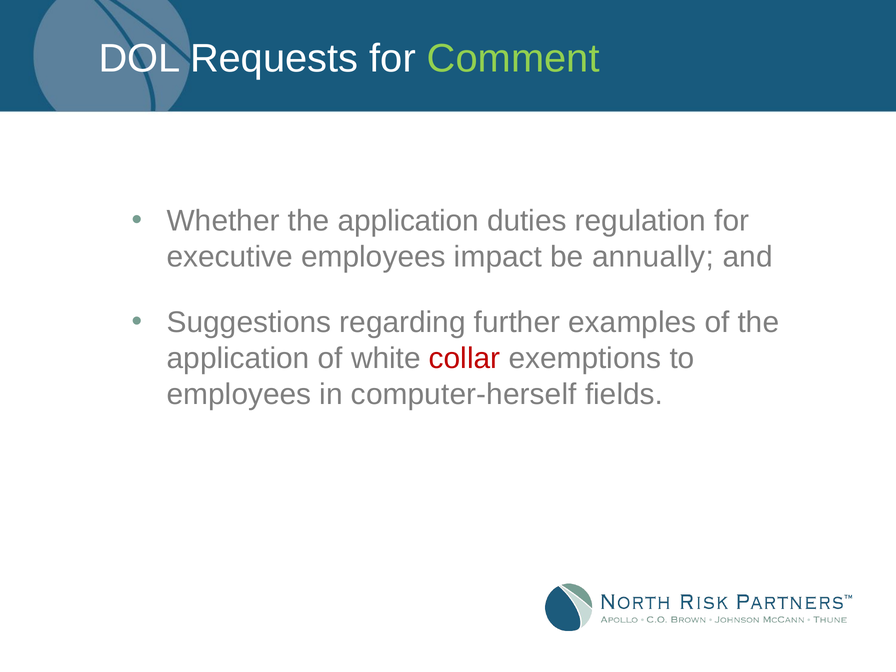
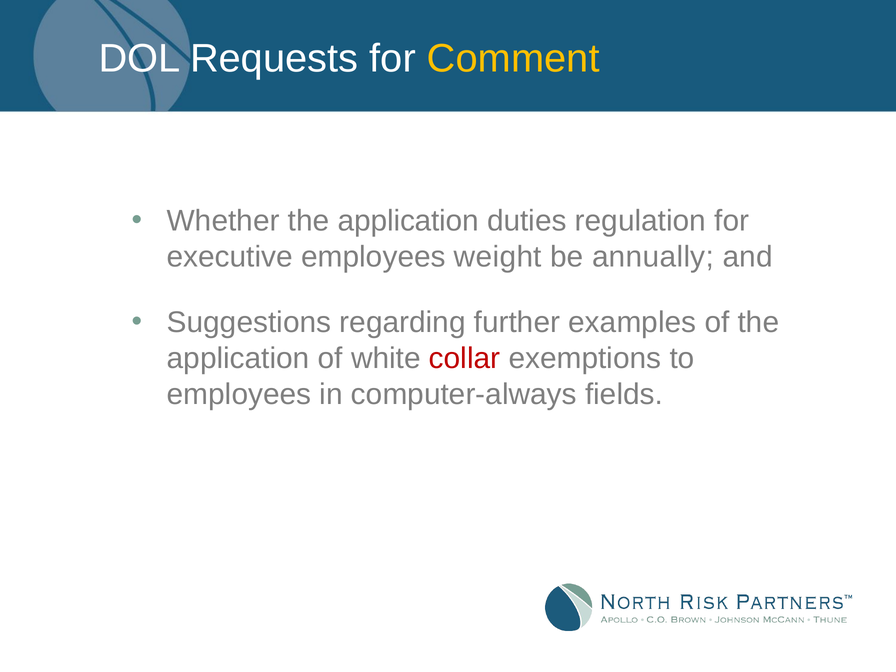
Comment colour: light green -> yellow
impact: impact -> weight
computer-herself: computer-herself -> computer-always
